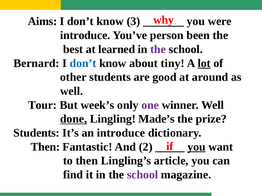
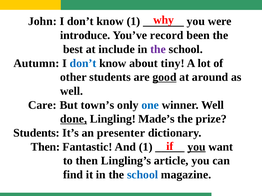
Aims: Aims -> John
know 3: 3 -> 1
person: person -> record
learned: learned -> include
Bernard: Bernard -> Autumn
lot underline: present -> none
good underline: none -> present
Tour: Tour -> Care
week’s: week’s -> town’s
one colour: purple -> blue
an introduce: introduce -> presenter
And 2: 2 -> 1
school at (143, 175) colour: purple -> blue
